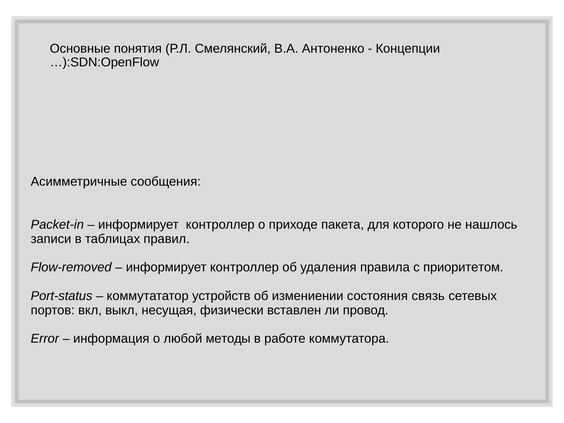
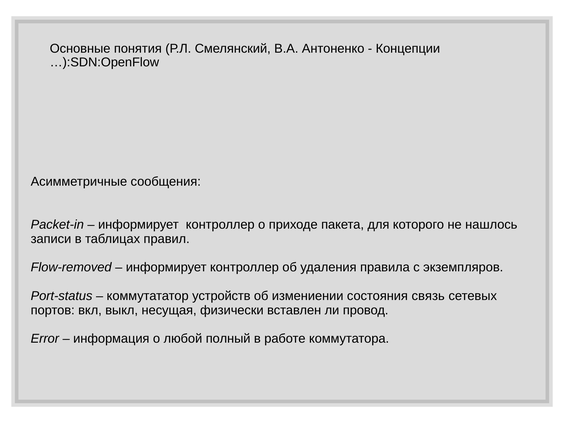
приоритетом: приоритетом -> экземпляров
методы: методы -> полный
